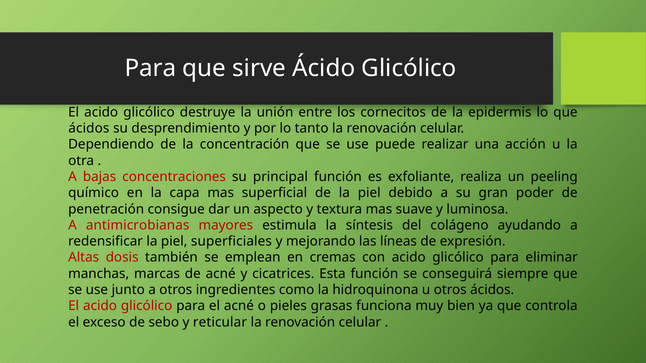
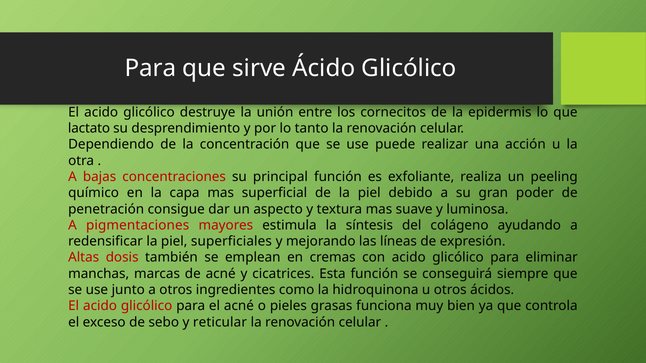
ácidos at (89, 129): ácidos -> lactato
antimicrobianas: antimicrobianas -> pigmentaciones
